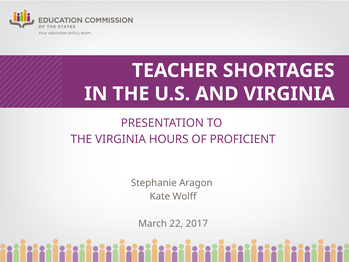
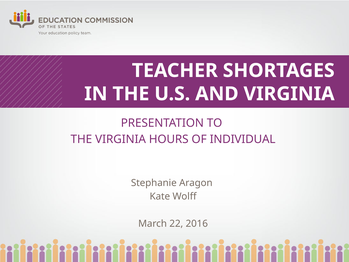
PROFICIENT: PROFICIENT -> INDIVIDUAL
2017: 2017 -> 2016
